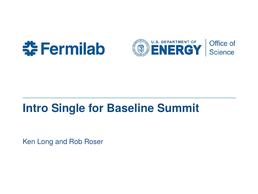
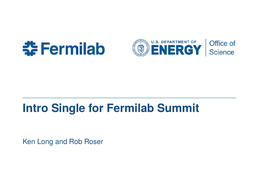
Baseline: Baseline -> Fermilab
